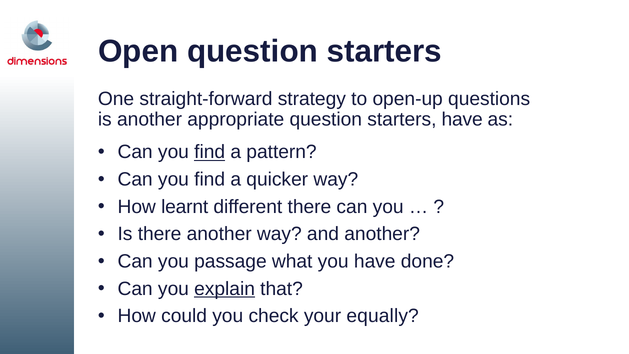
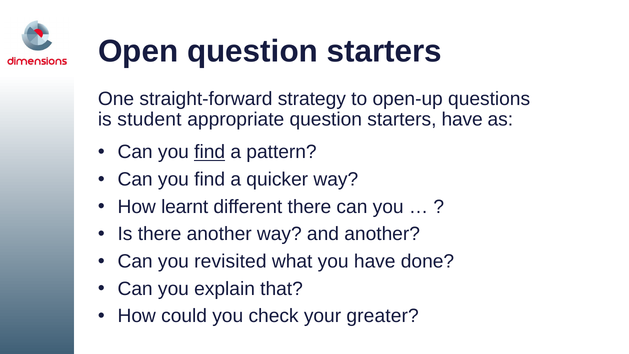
is another: another -> student
passage: passage -> revisited
explain underline: present -> none
equally: equally -> greater
